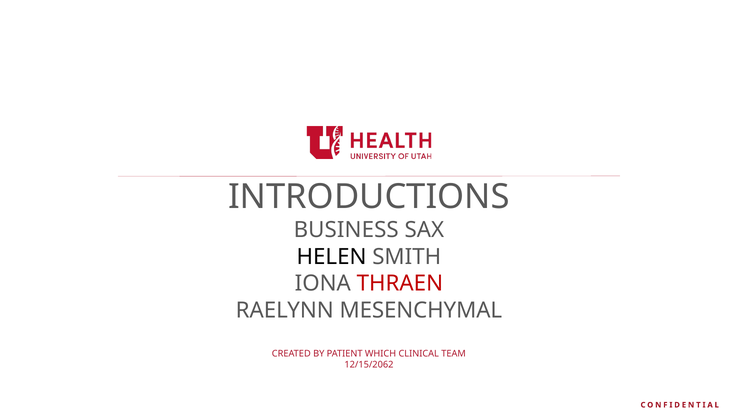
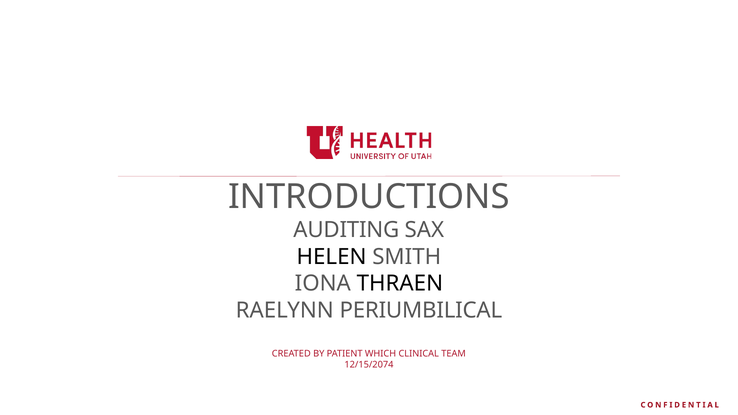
BUSINESS: BUSINESS -> AUDITING
THRAEN colour: red -> black
MESENCHYMAL: MESENCHYMAL -> PERIUMBILICAL
12/15/2062: 12/15/2062 -> 12/15/2074
